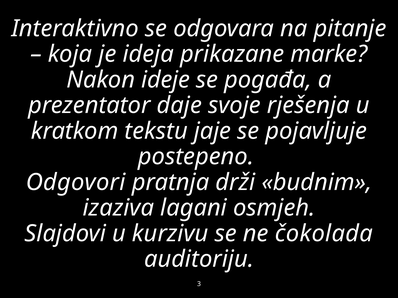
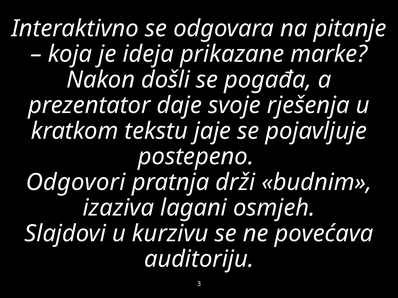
ideje: ideje -> došli
čokolada: čokolada -> povećava
